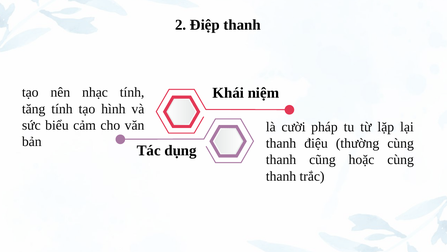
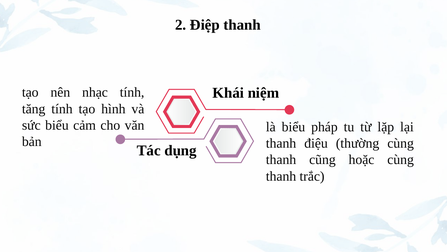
là cười: cười -> biểu
